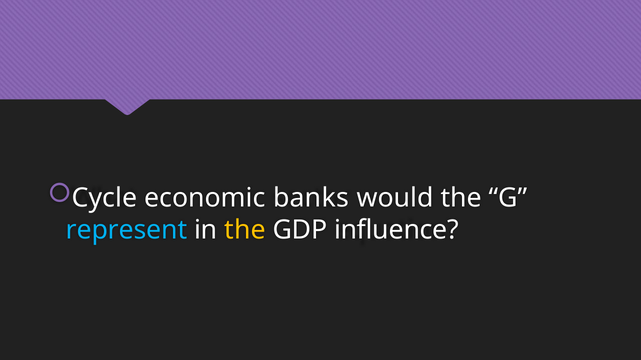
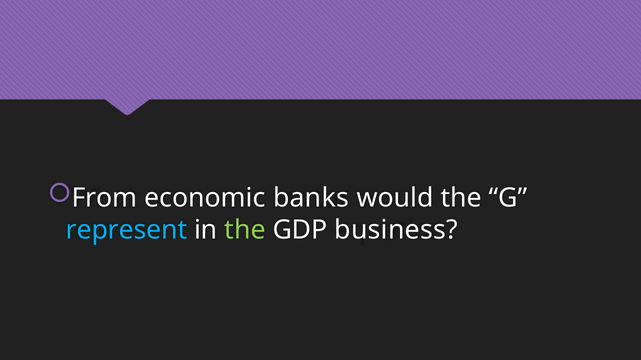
Cycle: Cycle -> From
the at (245, 230) colour: yellow -> light green
influence: influence -> business
